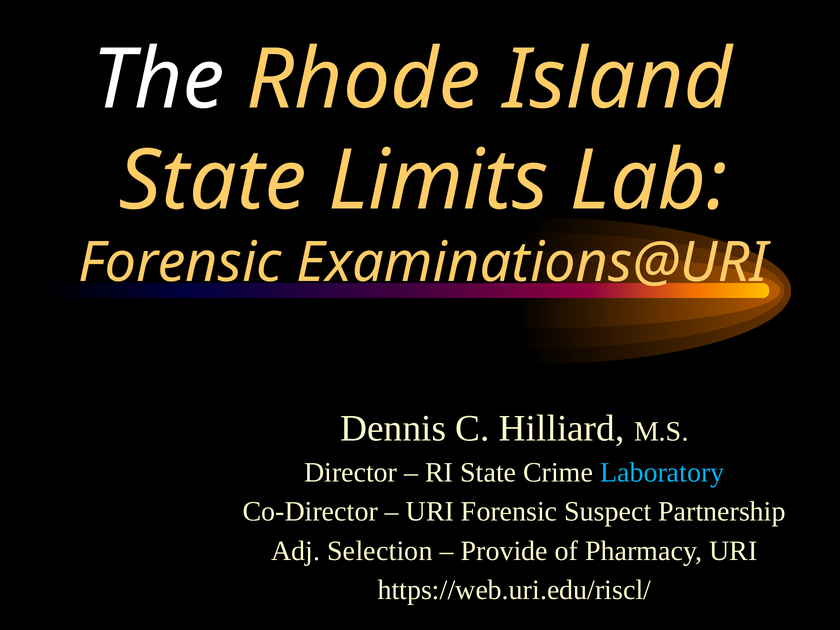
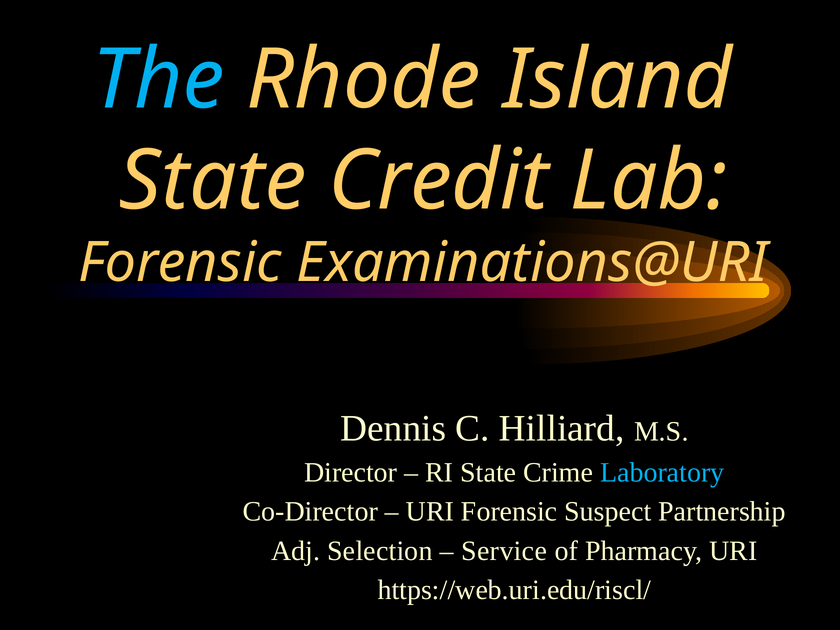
The colour: white -> light blue
Limits: Limits -> Credit
Provide: Provide -> Service
